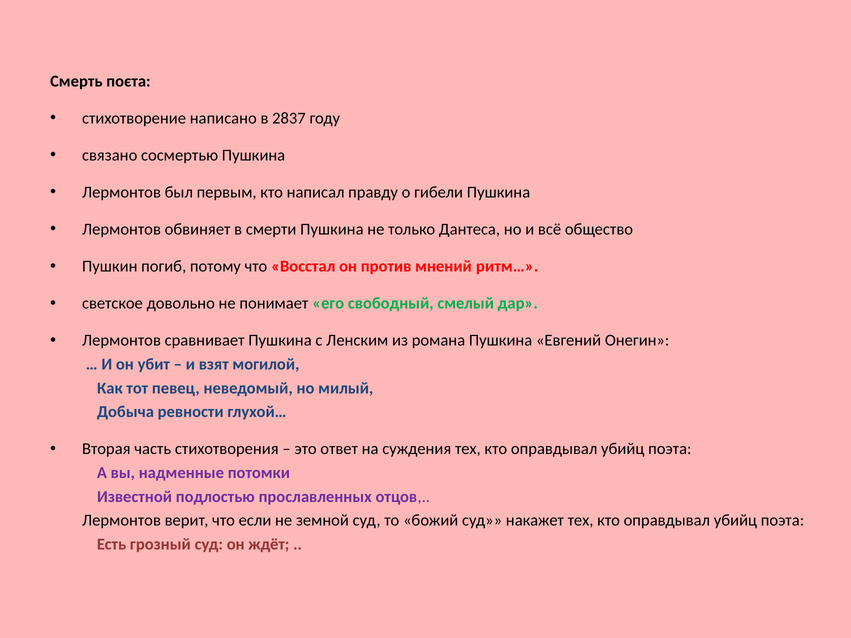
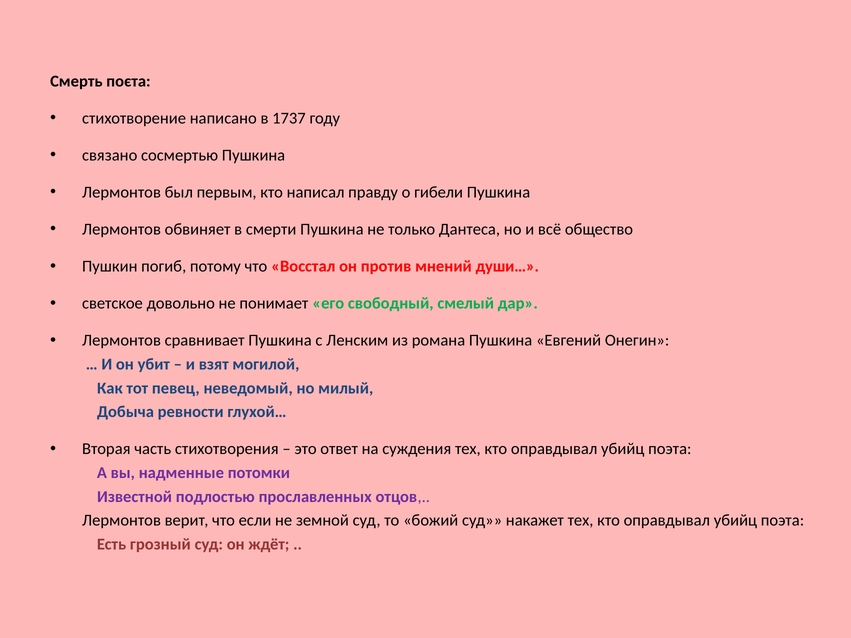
2837: 2837 -> 1737
ритм…: ритм… -> души…
